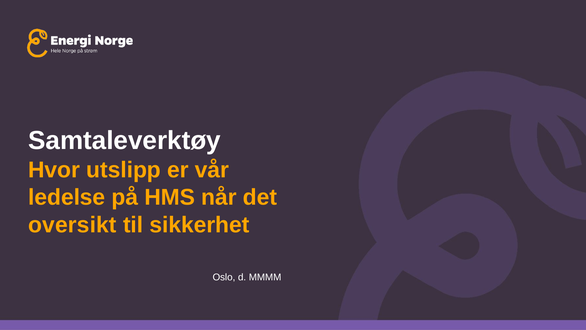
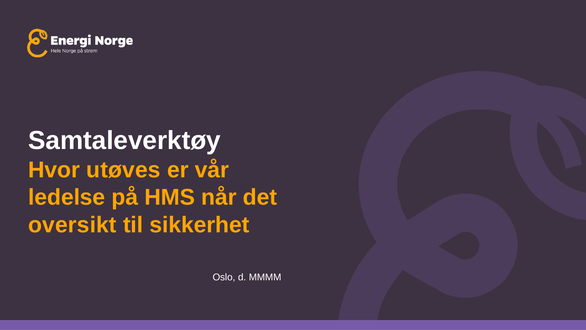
utslipp: utslipp -> utøves
